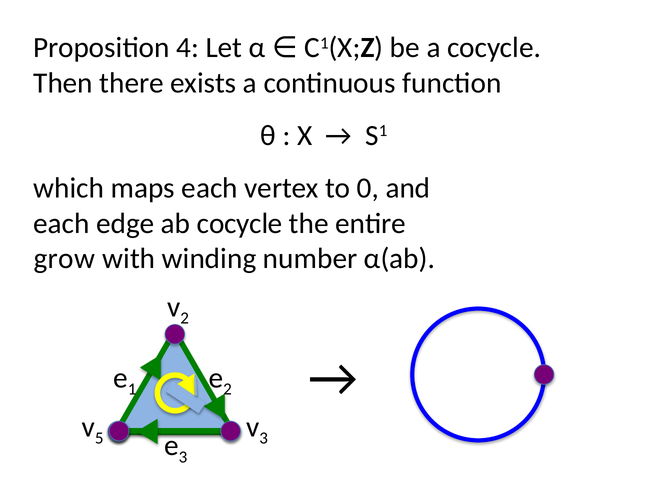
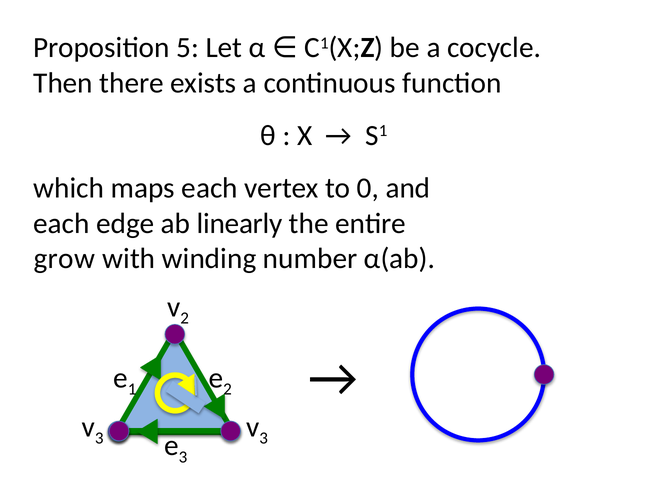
4: 4 -> 5
ab cocycle: cocycle -> linearly
5 at (99, 439): 5 -> 3
